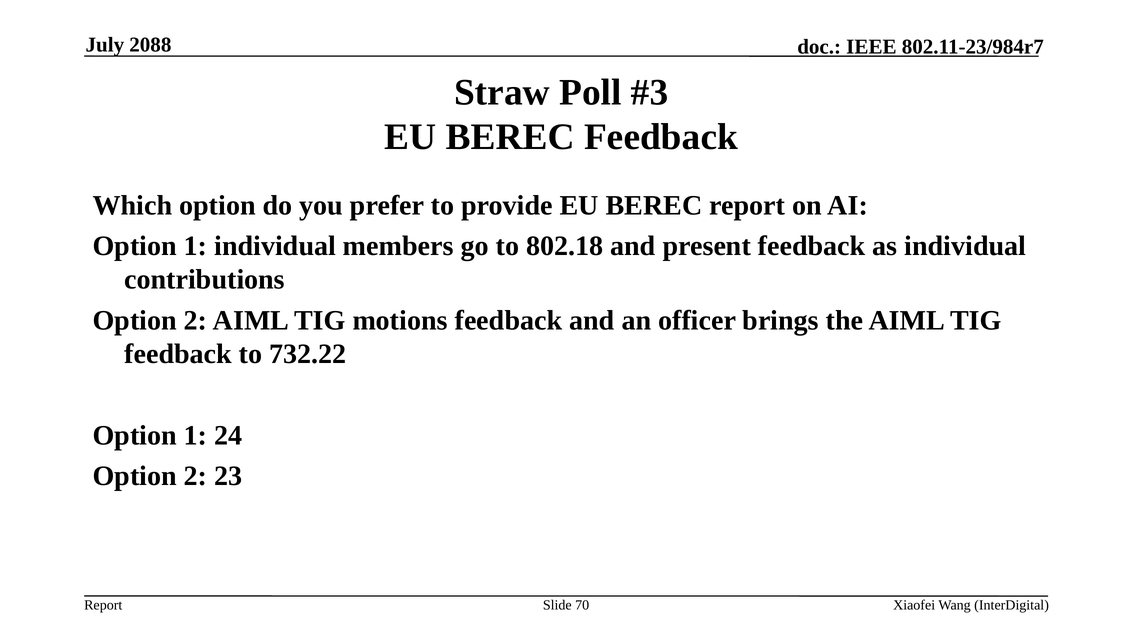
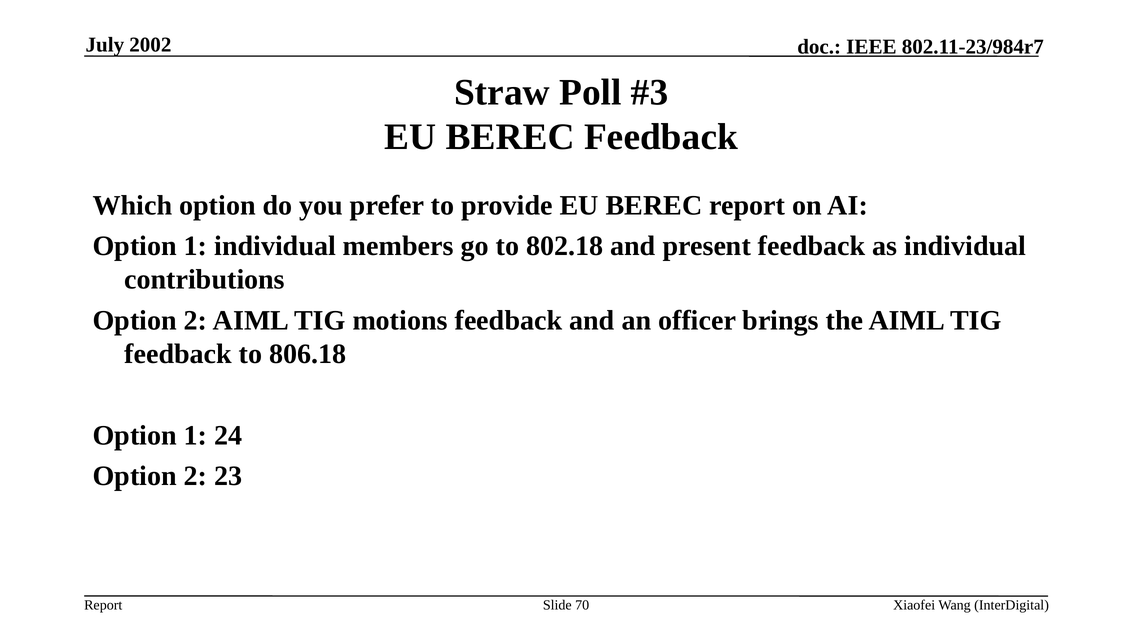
2088: 2088 -> 2002
732.22: 732.22 -> 806.18
